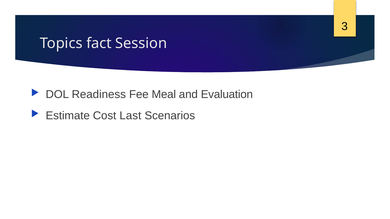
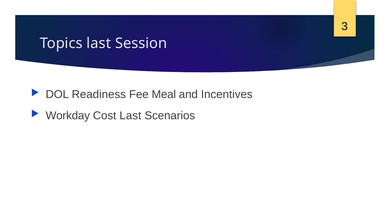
Topics fact: fact -> last
Evaluation: Evaluation -> Incentives
Estimate: Estimate -> Workday
